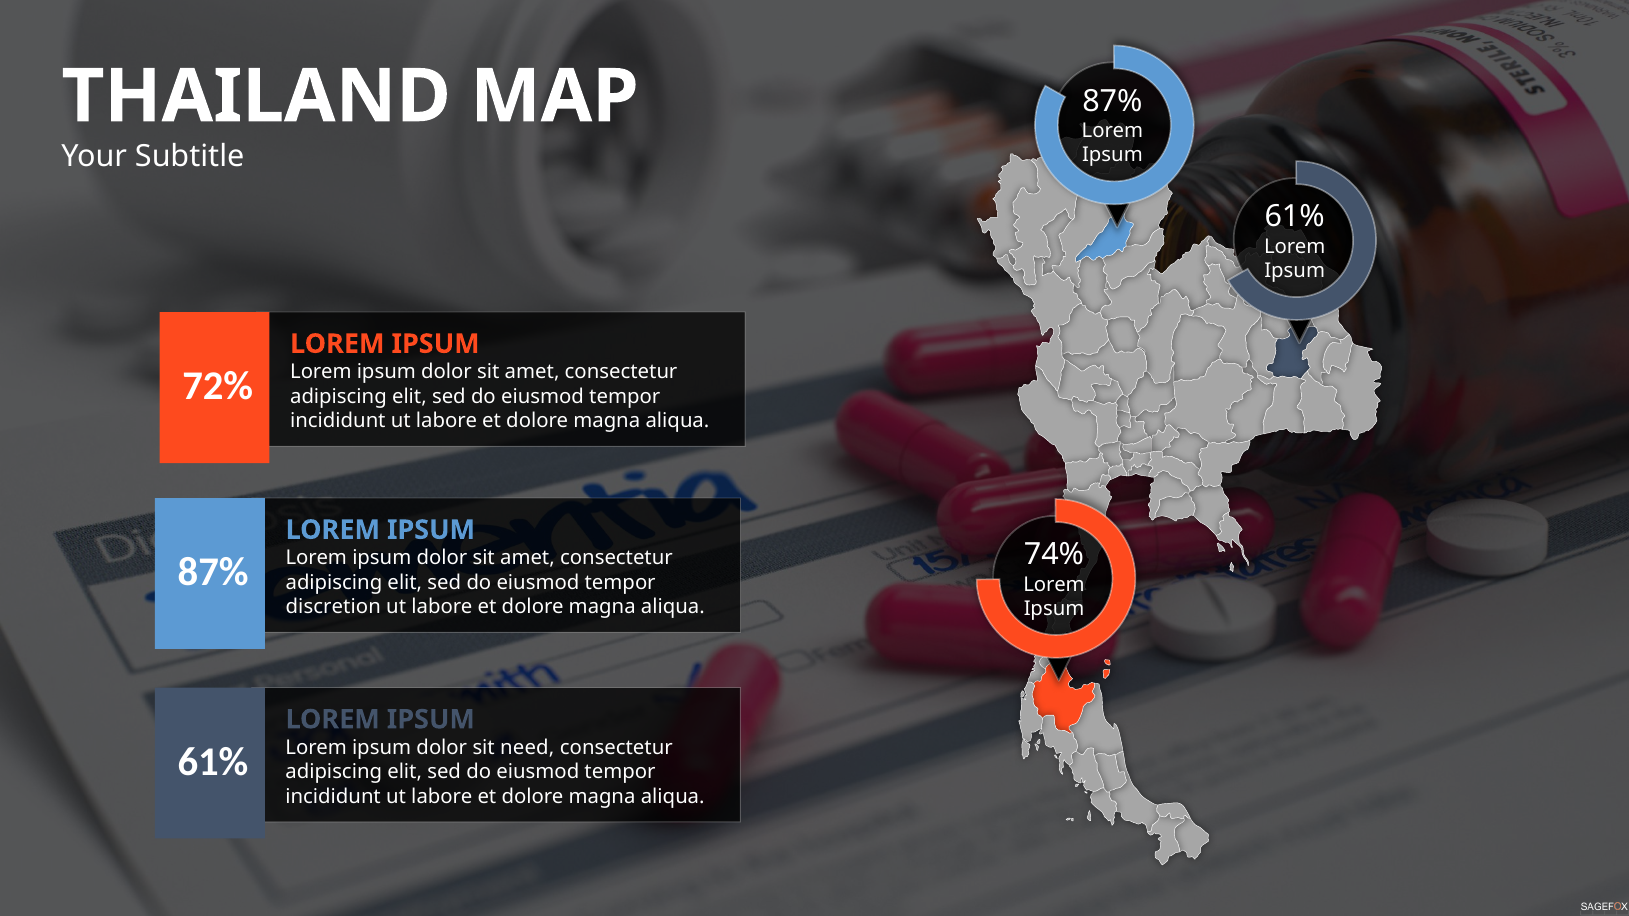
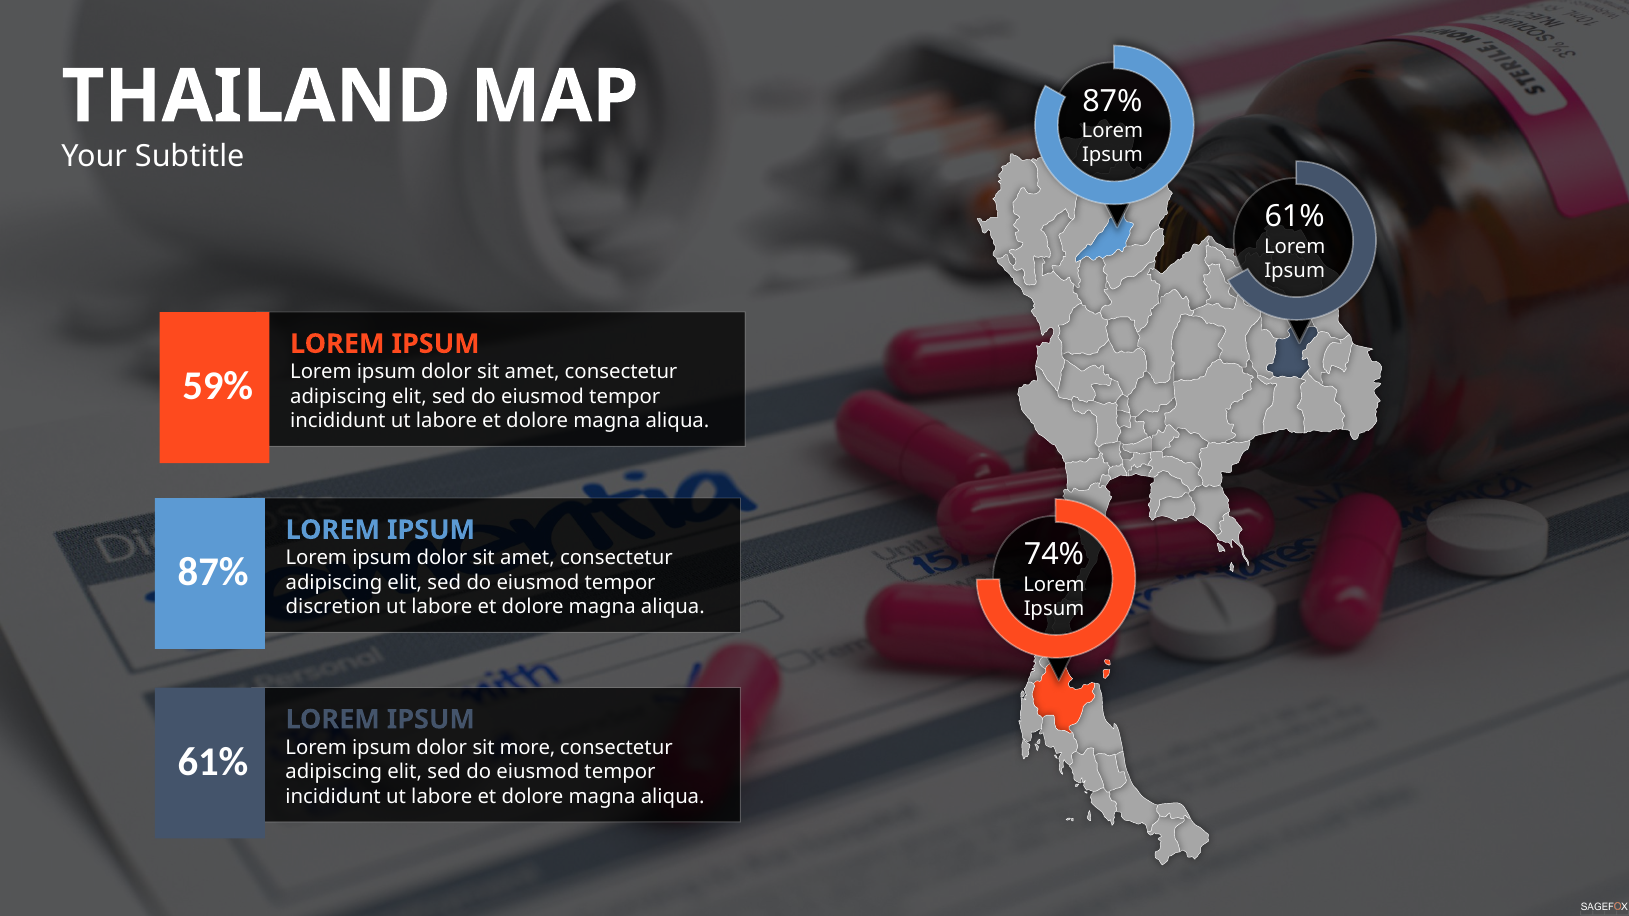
72%: 72% -> 59%
need: need -> more
